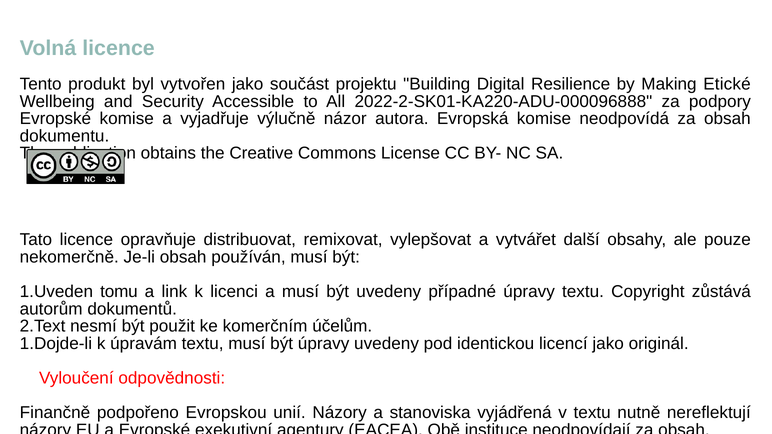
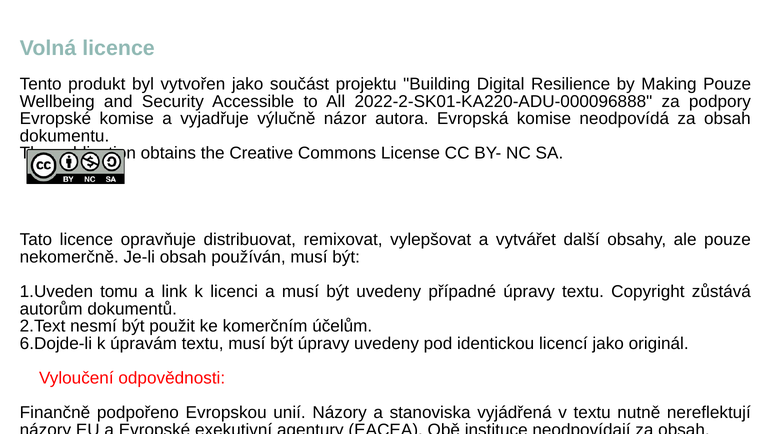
Making Etické: Etické -> Pouze
1.Dojde-li: 1.Dojde-li -> 6.Dojde-li
